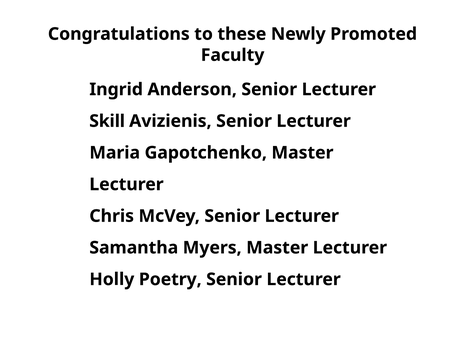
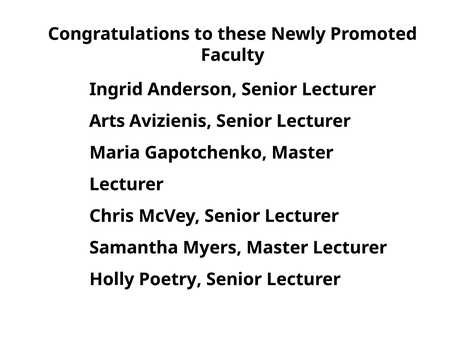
Skill: Skill -> Arts
